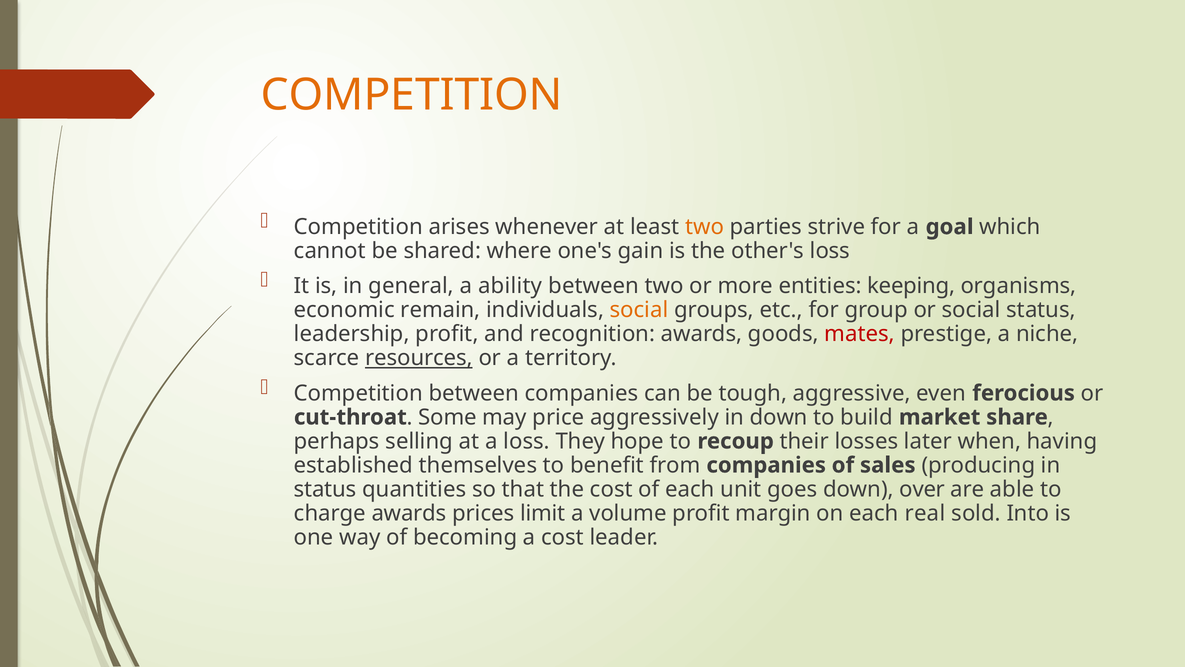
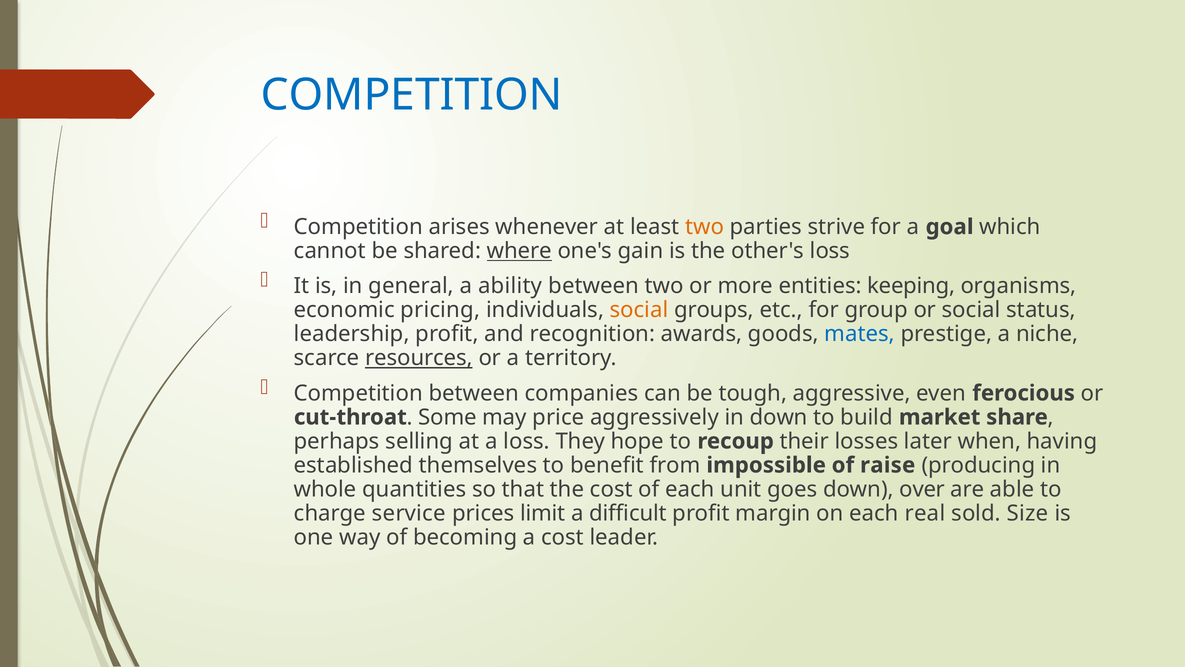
COMPETITION at (412, 95) colour: orange -> blue
where underline: none -> present
remain: remain -> pricing
mates colour: red -> blue
from companies: companies -> impossible
sales: sales -> raise
status at (325, 489): status -> whole
charge awards: awards -> service
volume: volume -> difficult
Into: Into -> Size
